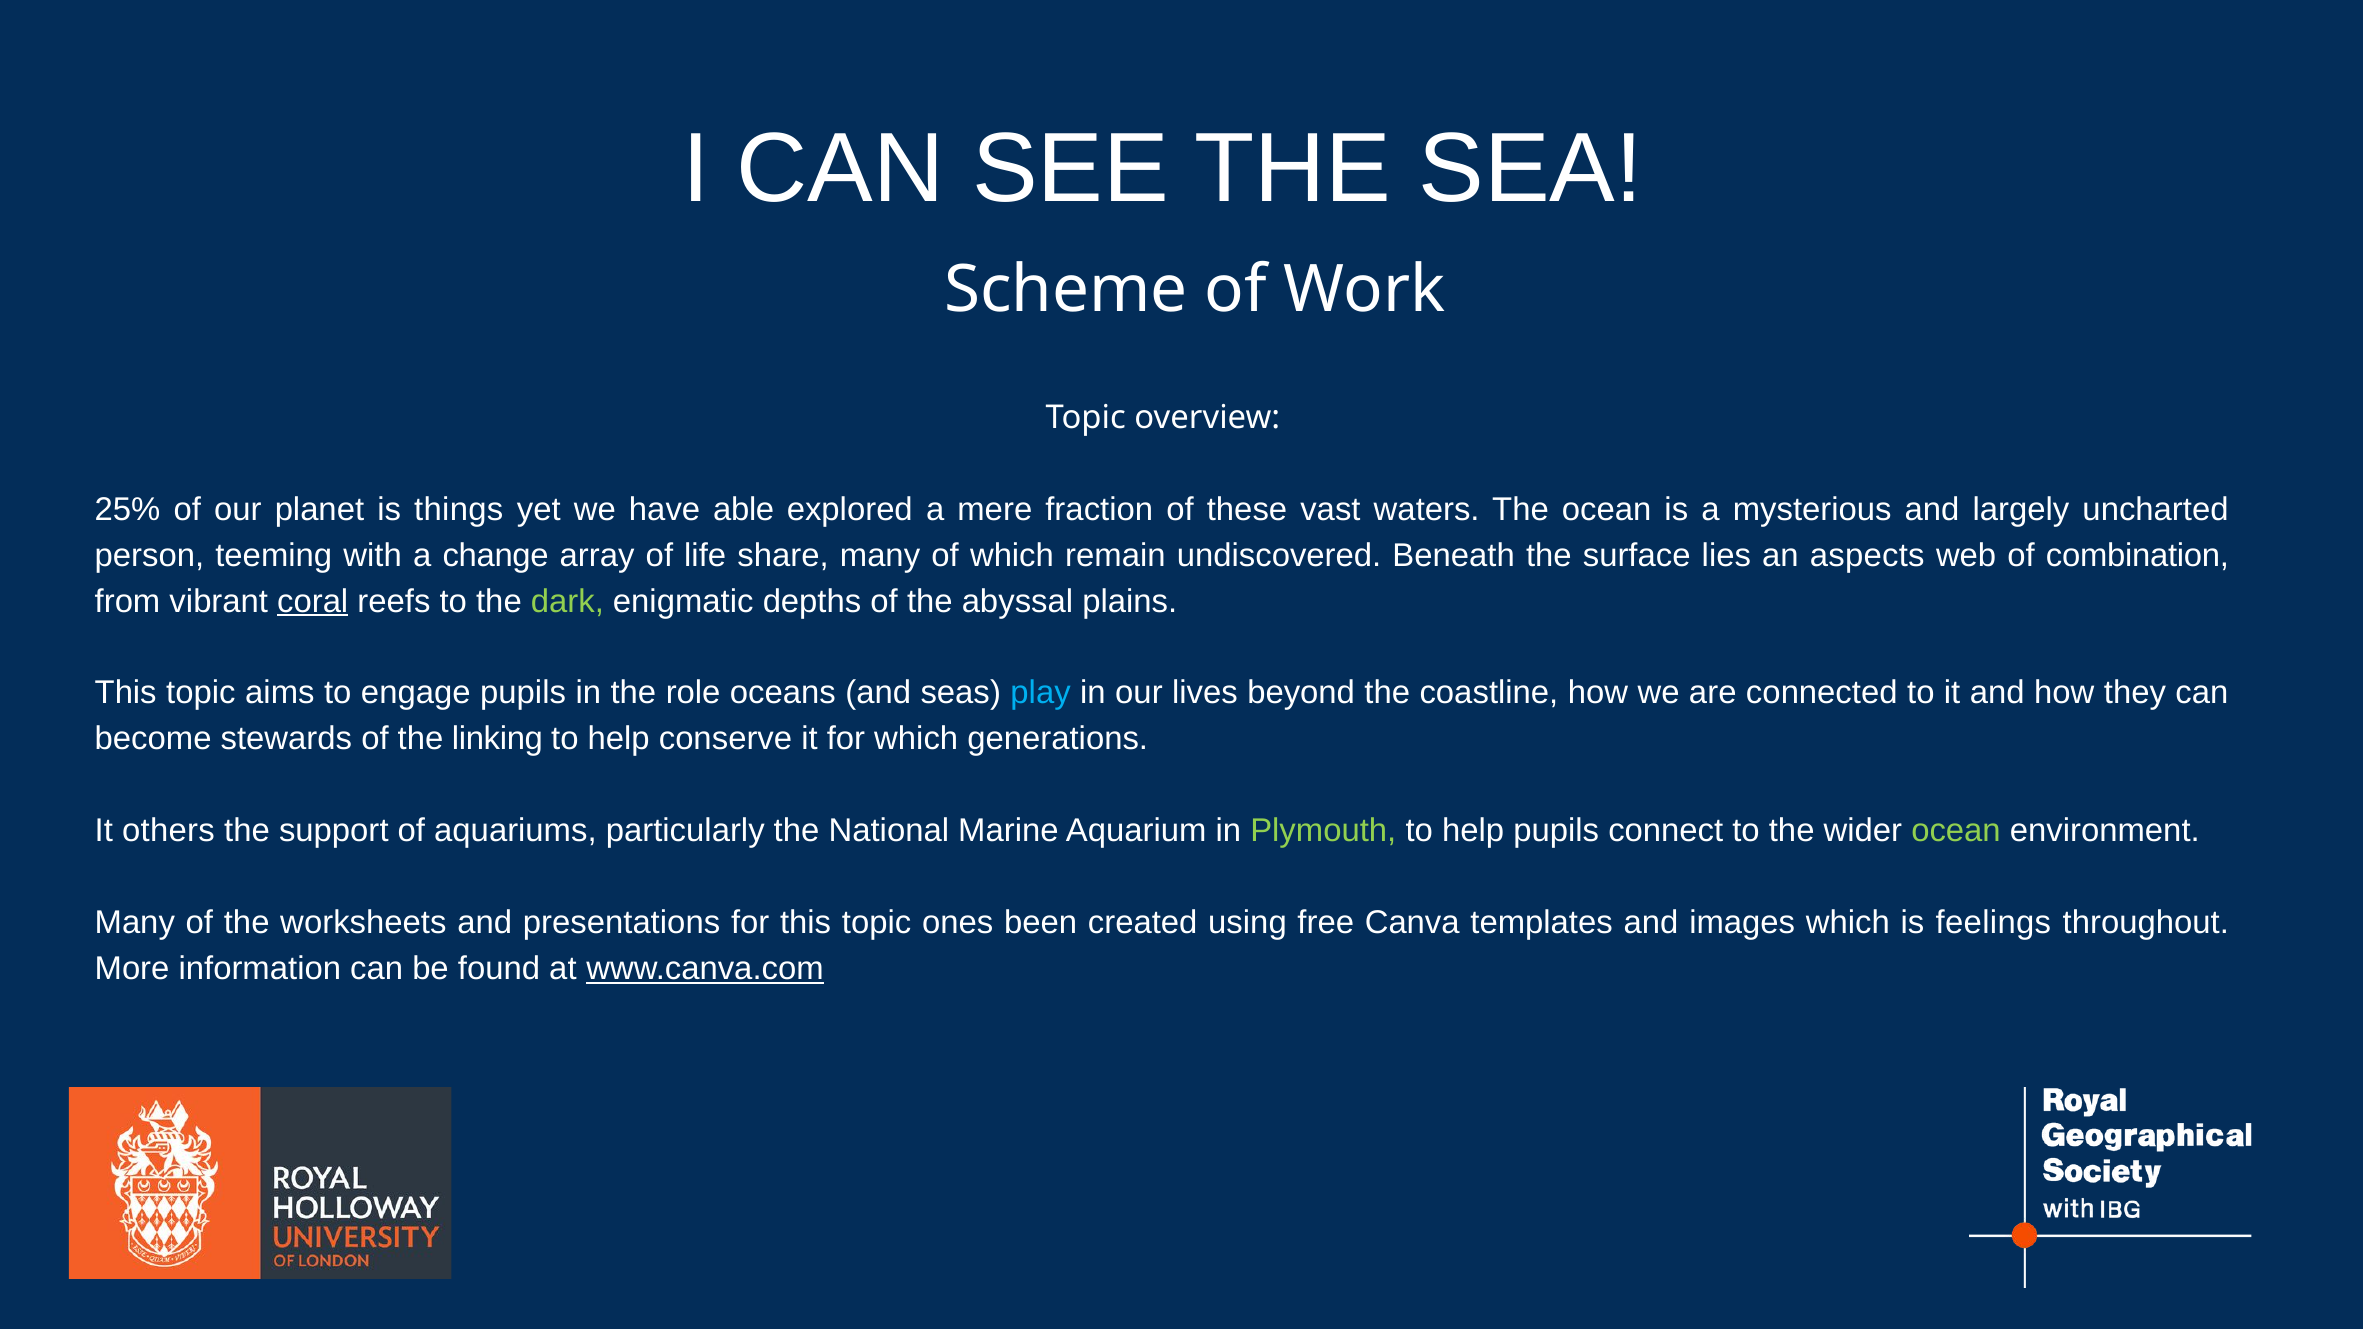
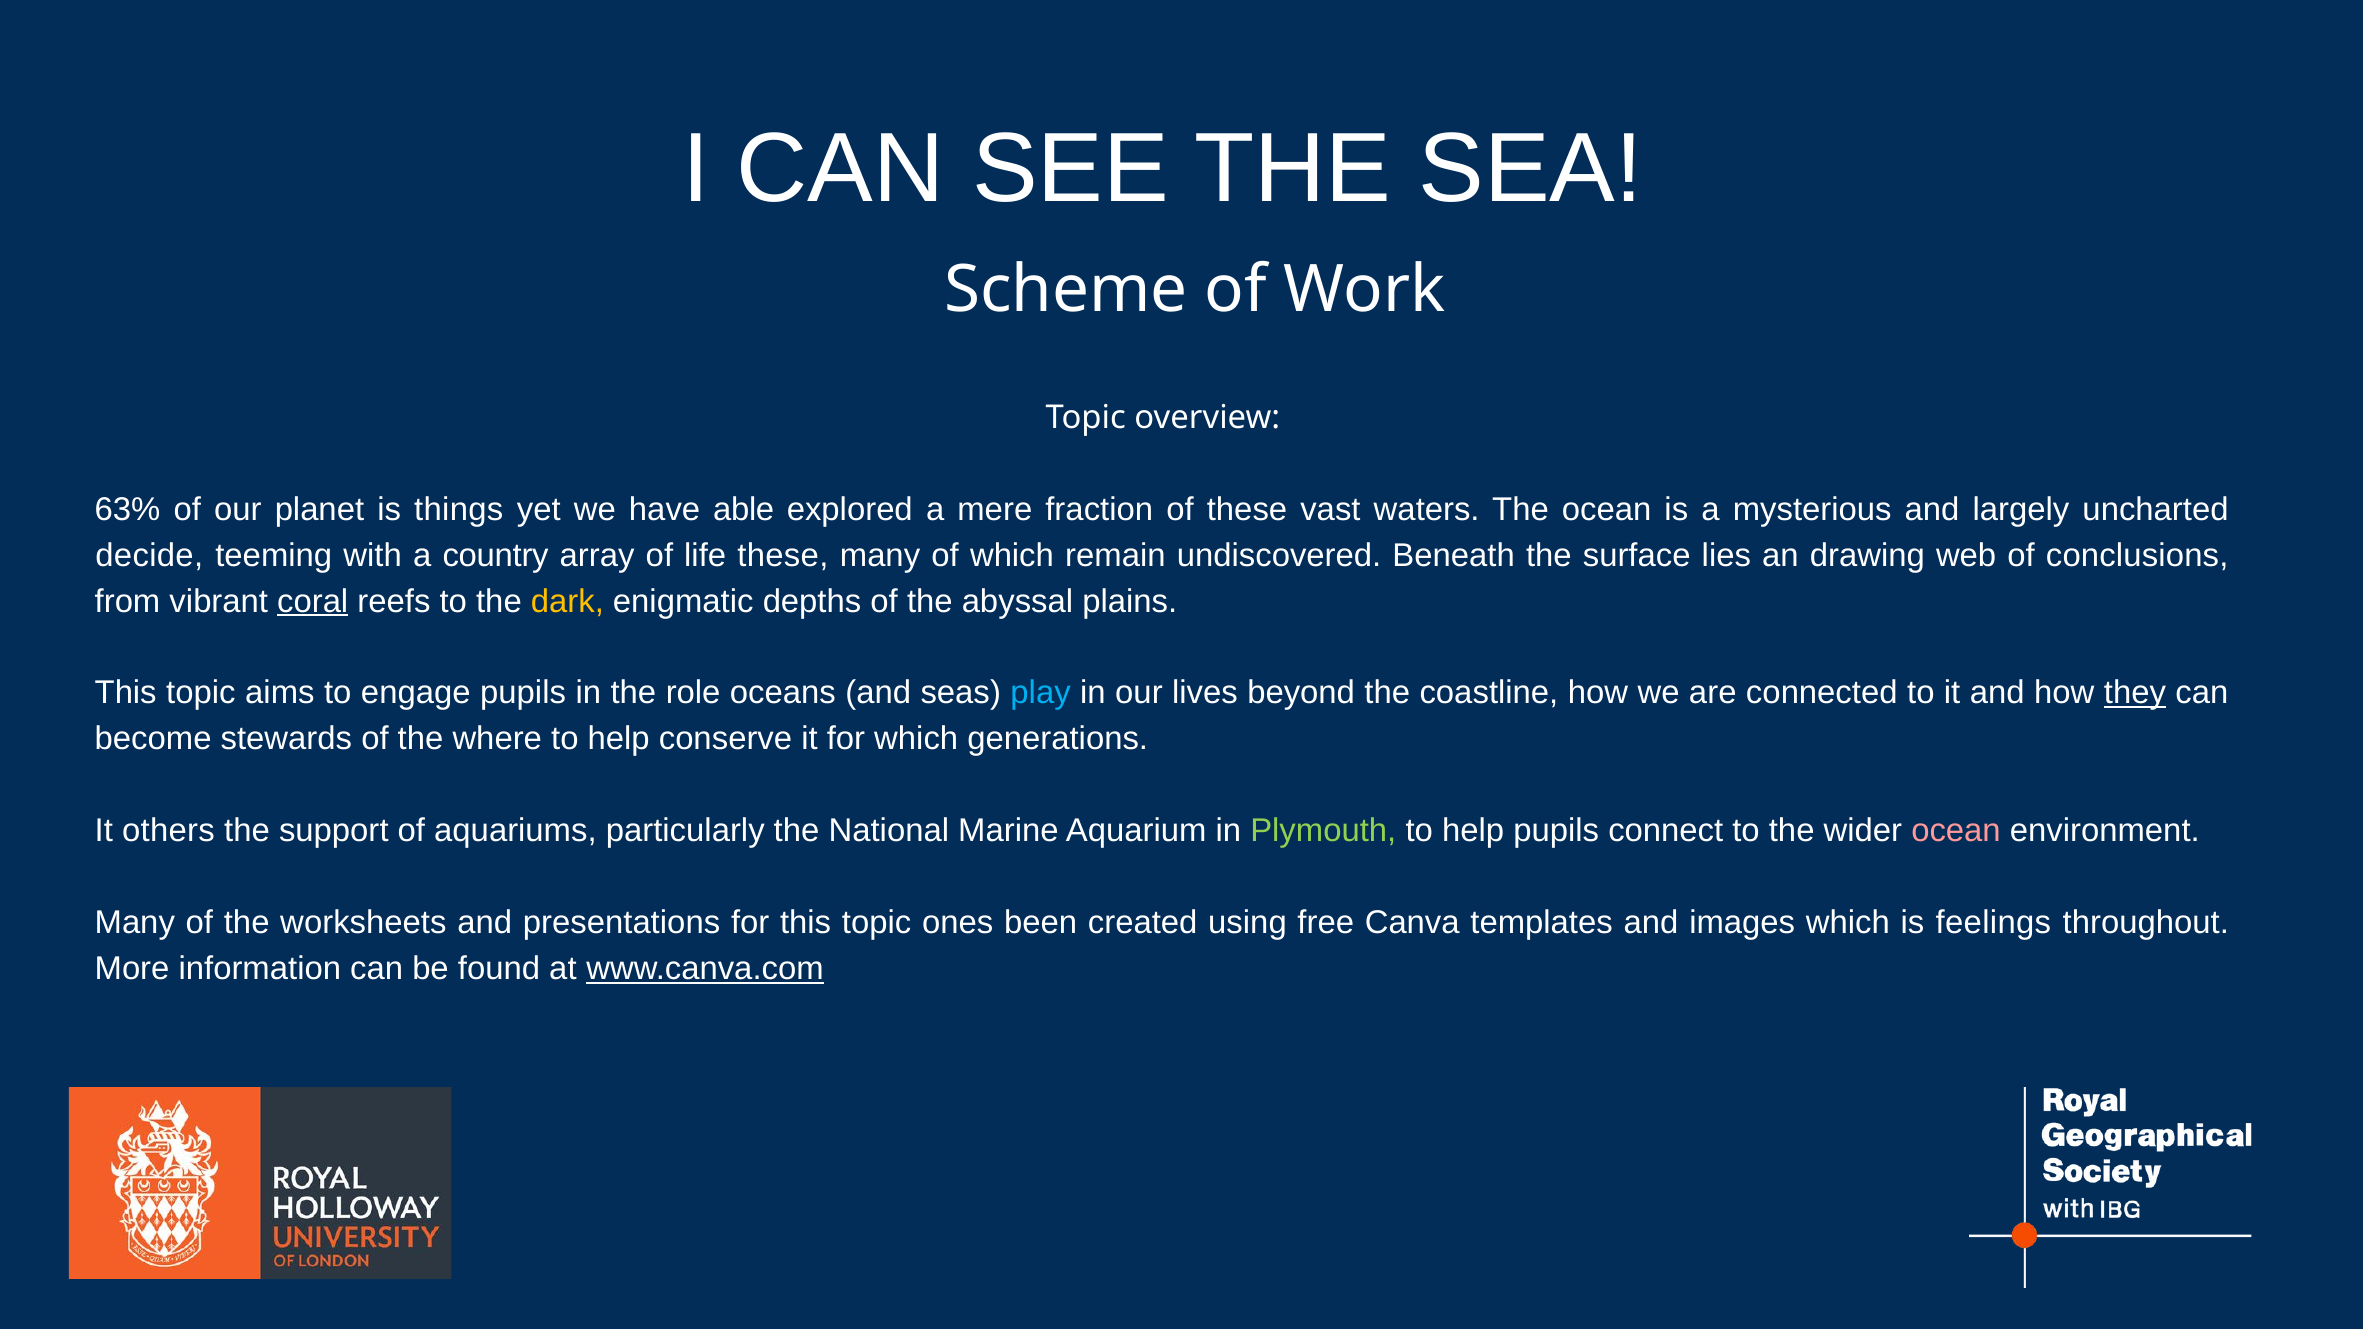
25%: 25% -> 63%
person: person -> decide
change: change -> country
life share: share -> these
aspects: aspects -> drawing
combination: combination -> conclusions
dark colour: light green -> yellow
they underline: none -> present
linking: linking -> where
ocean at (1956, 831) colour: light green -> pink
